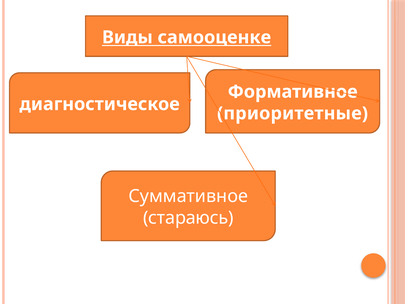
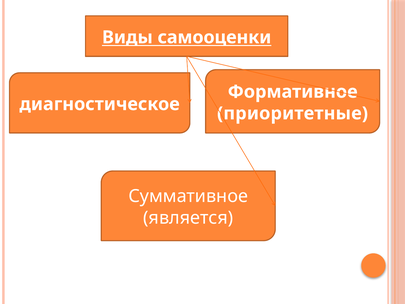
самооценке: самооценке -> самооценки
стараюсь: стараюсь -> является
